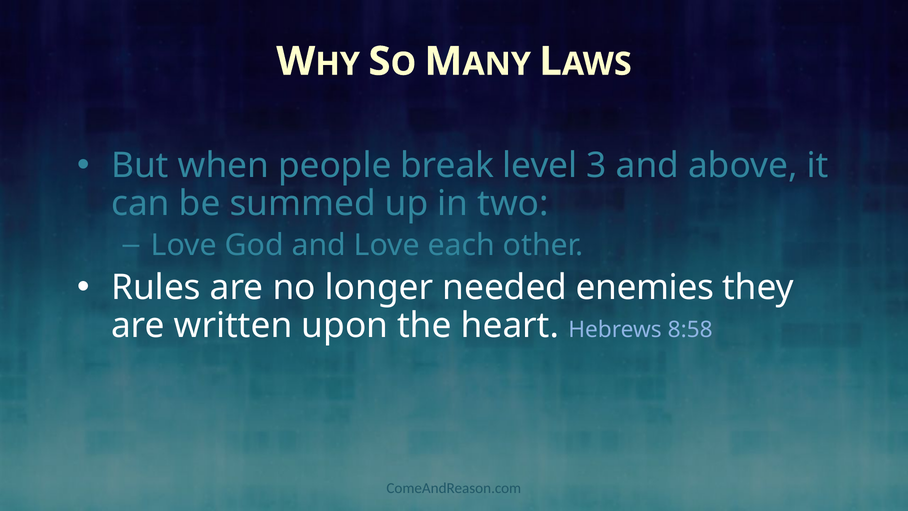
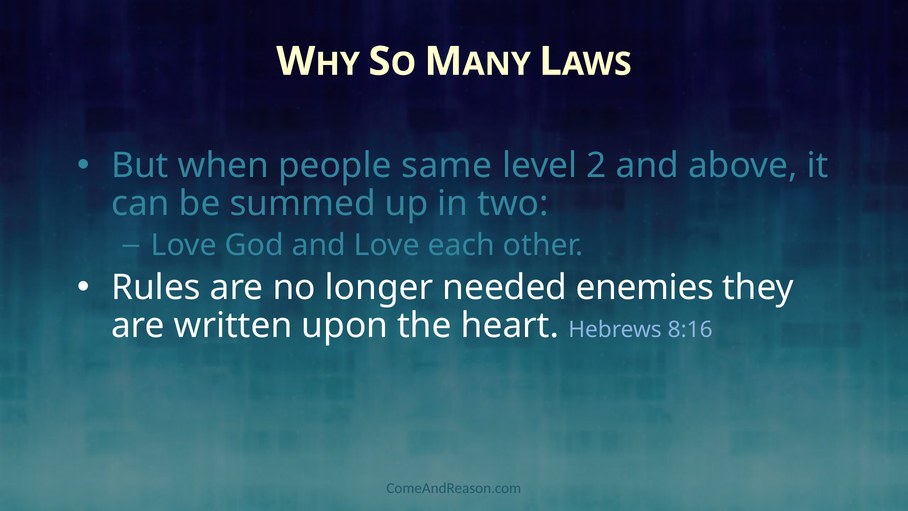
break: break -> same
3: 3 -> 2
8:58: 8:58 -> 8:16
